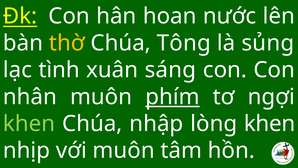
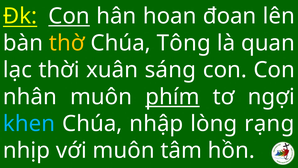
Con at (69, 16) underline: none -> present
nước: nước -> đoan
sủng: sủng -> quan
tình: tình -> thời
khen at (29, 123) colour: light green -> light blue
lòng khen: khen -> rạng
